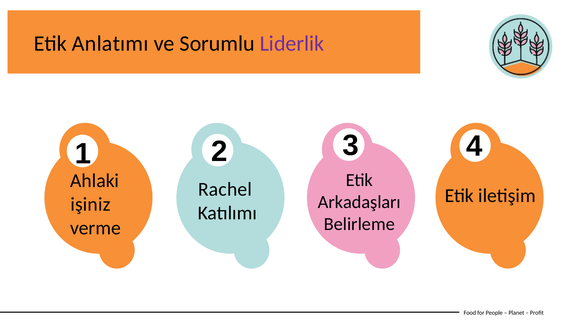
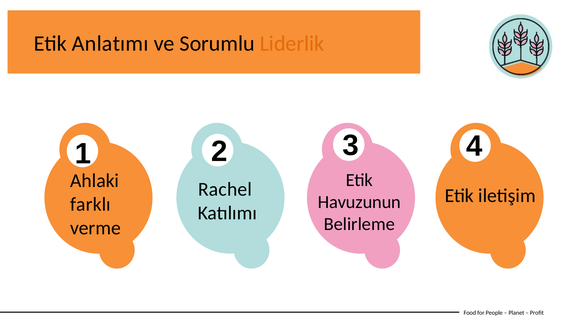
Liderlik colour: purple -> orange
Arkadaşları: Arkadaşları -> Havuzunun
işiniz: işiniz -> farklı
